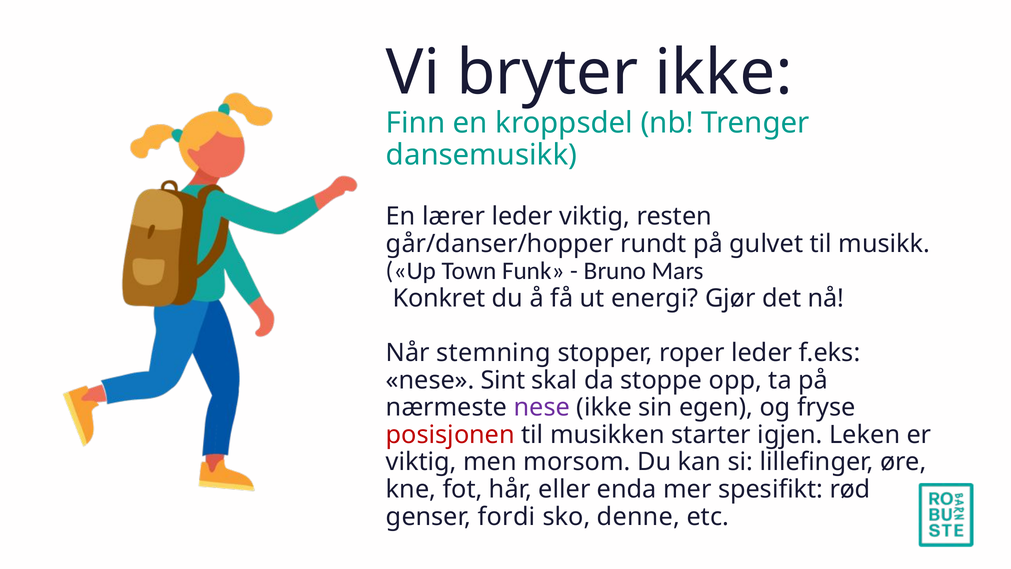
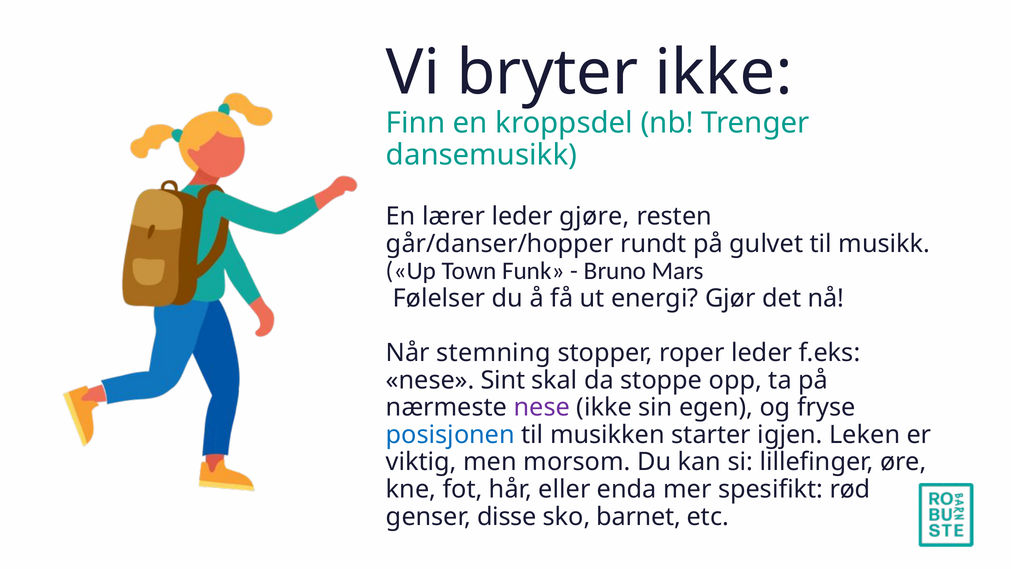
leder viktig: viktig -> gjøre
Konkret: Konkret -> Følelser
posisjonen colour: red -> blue
fordi: fordi -> disse
denne: denne -> barnet
